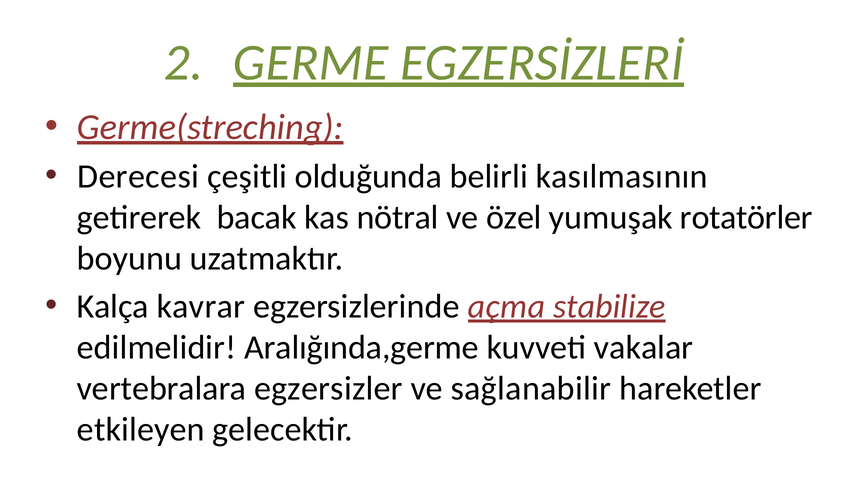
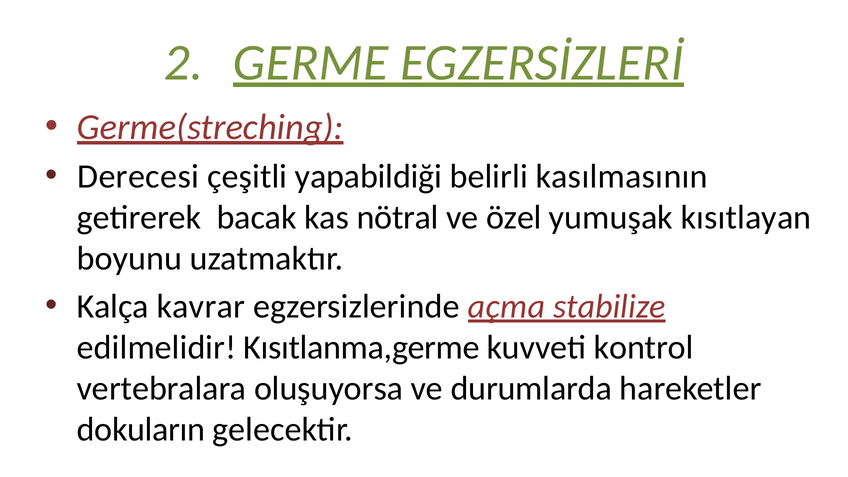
olduğunda: olduğunda -> yapabildiği
rotatörler: rotatörler -> kısıtlayan
Aralığında,germe: Aralığında,germe -> Kısıtlanma,germe
vakalar: vakalar -> kontrol
egzersizler: egzersizler -> oluşuyorsa
sağlanabilir: sağlanabilir -> durumlarda
etkileyen: etkileyen -> dokuların
